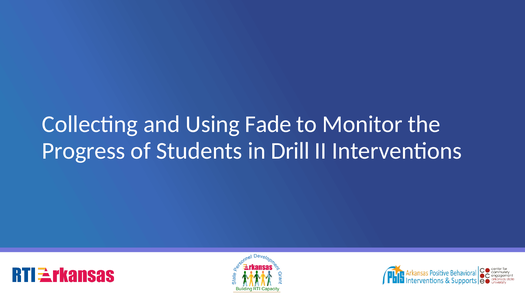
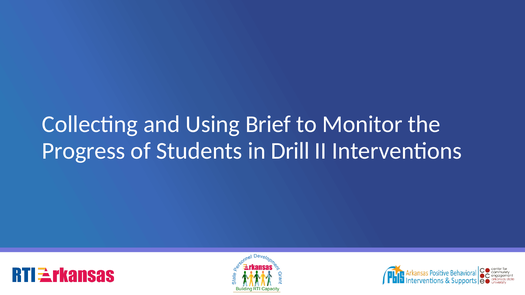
Fade: Fade -> Brief
